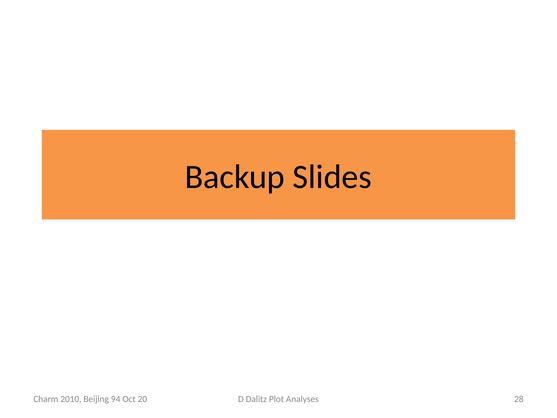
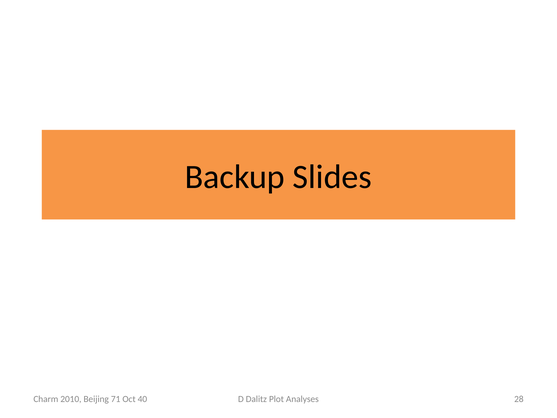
94: 94 -> 71
20: 20 -> 40
